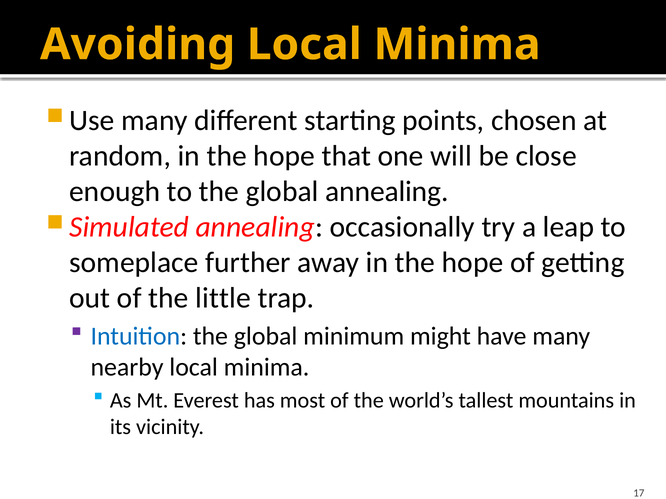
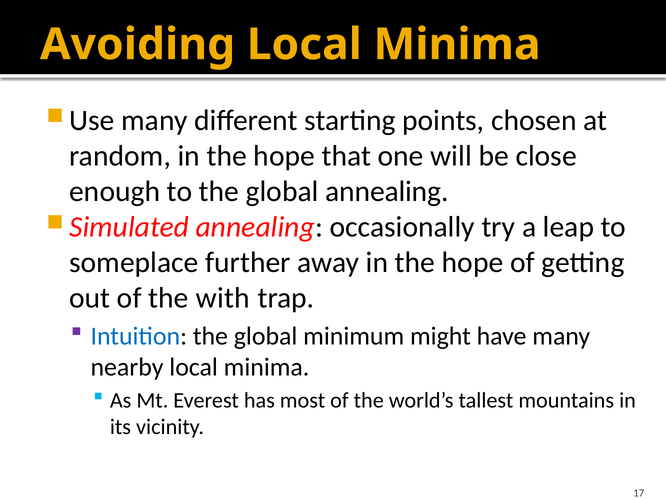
little: little -> with
